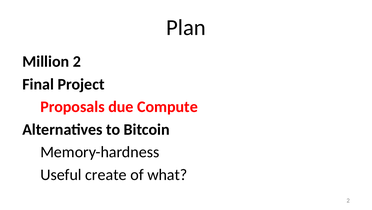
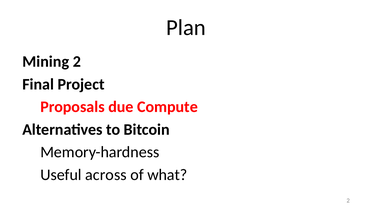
Million: Million -> Mining
create: create -> across
